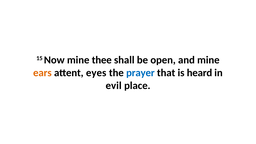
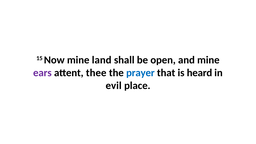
thee: thee -> land
ears colour: orange -> purple
eyes: eyes -> thee
